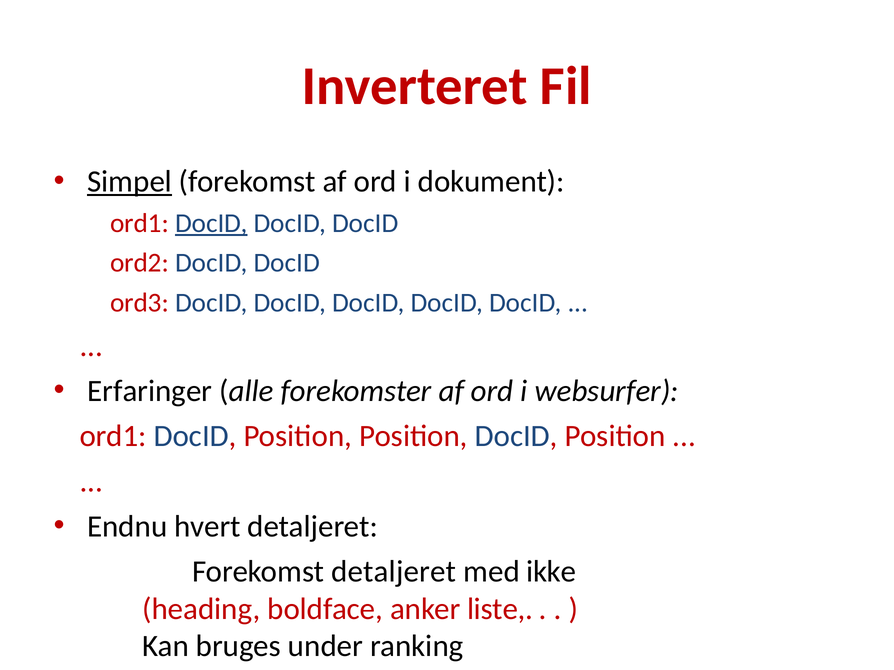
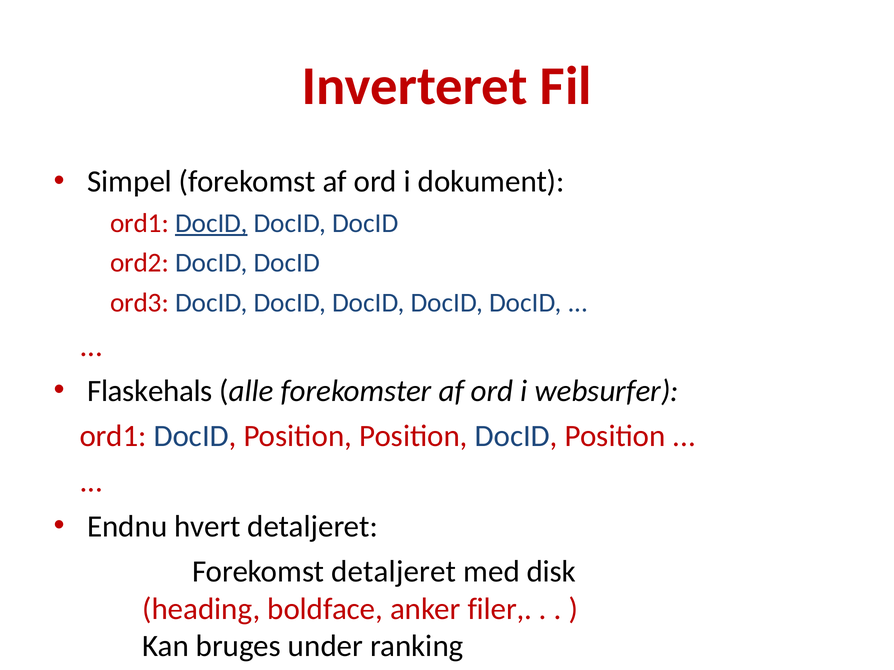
Simpel underline: present -> none
Erfaringer: Erfaringer -> Flaskehals
ikke: ikke -> disk
liste: liste -> filer
